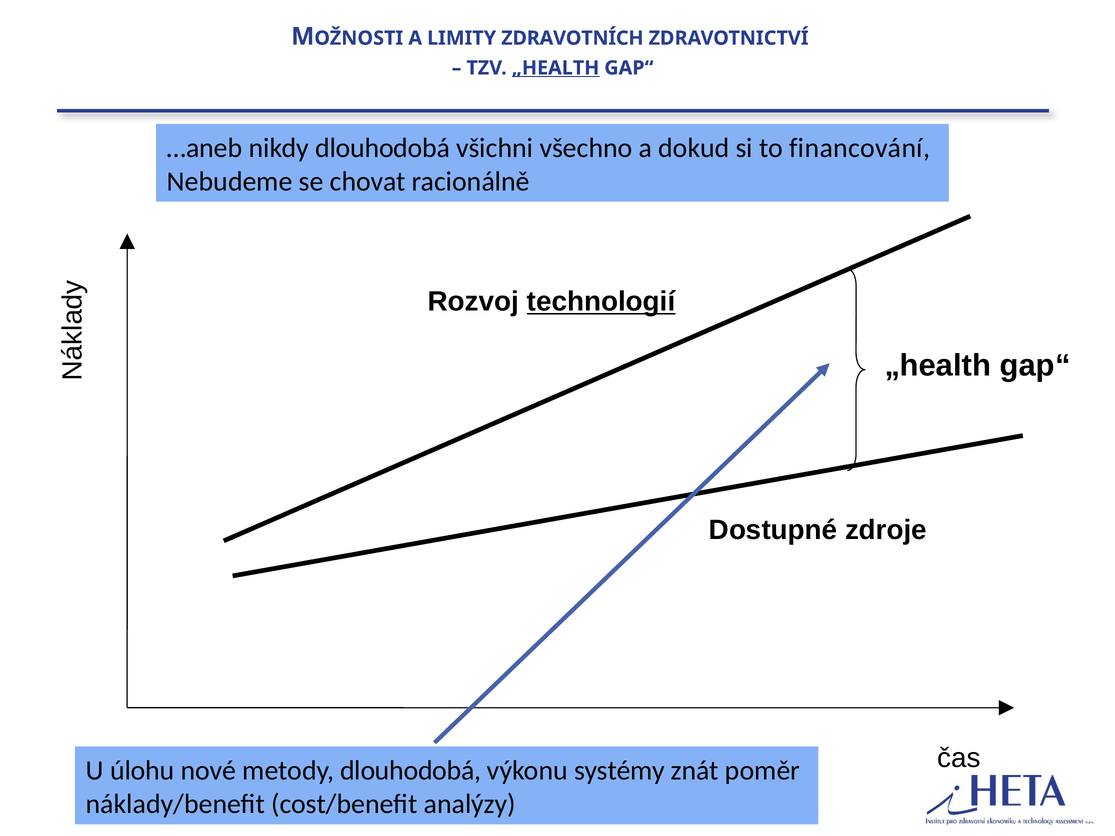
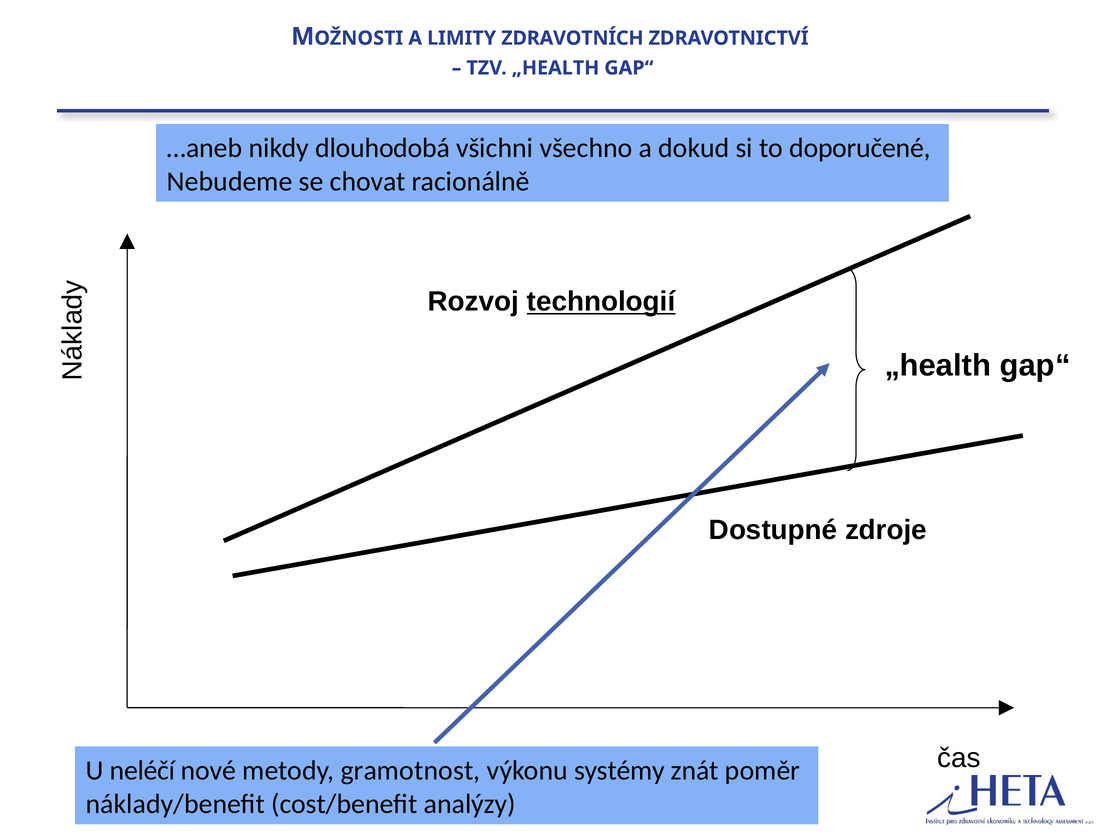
„HEALTH at (556, 68) underline: present -> none
financování: financování -> doporučené
úlohu: úlohu -> neléčí
metody dlouhodobá: dlouhodobá -> gramotnost
